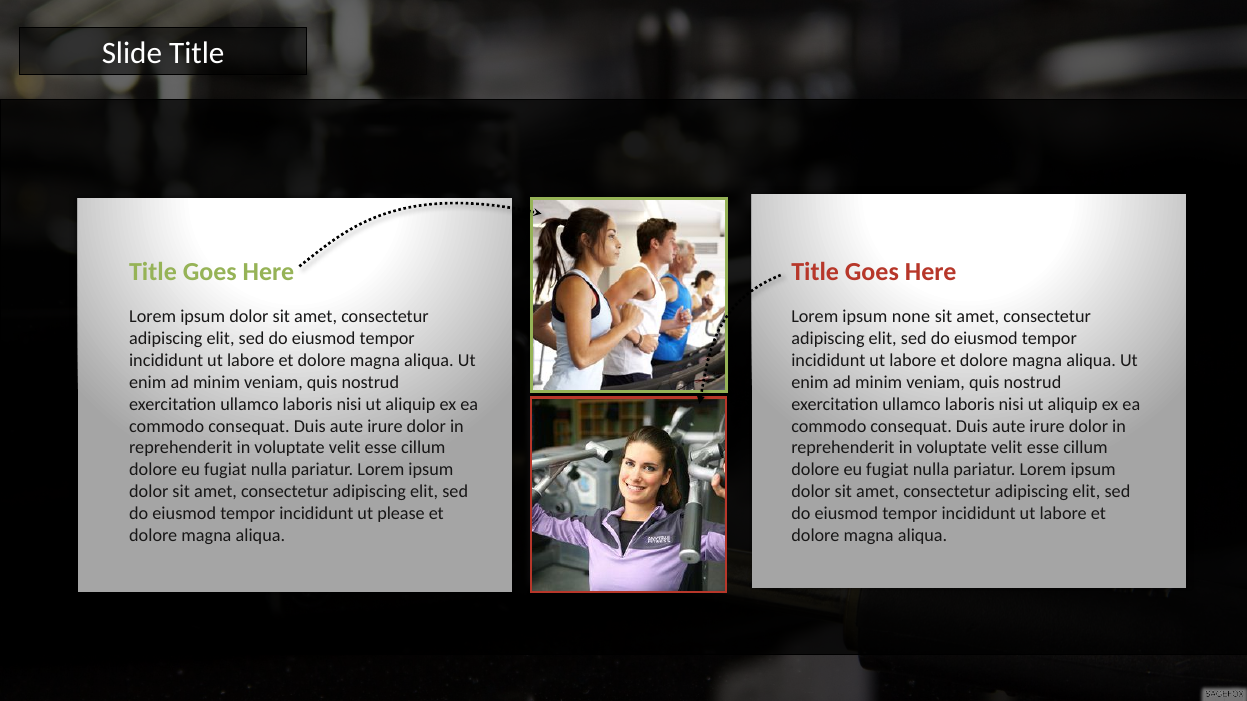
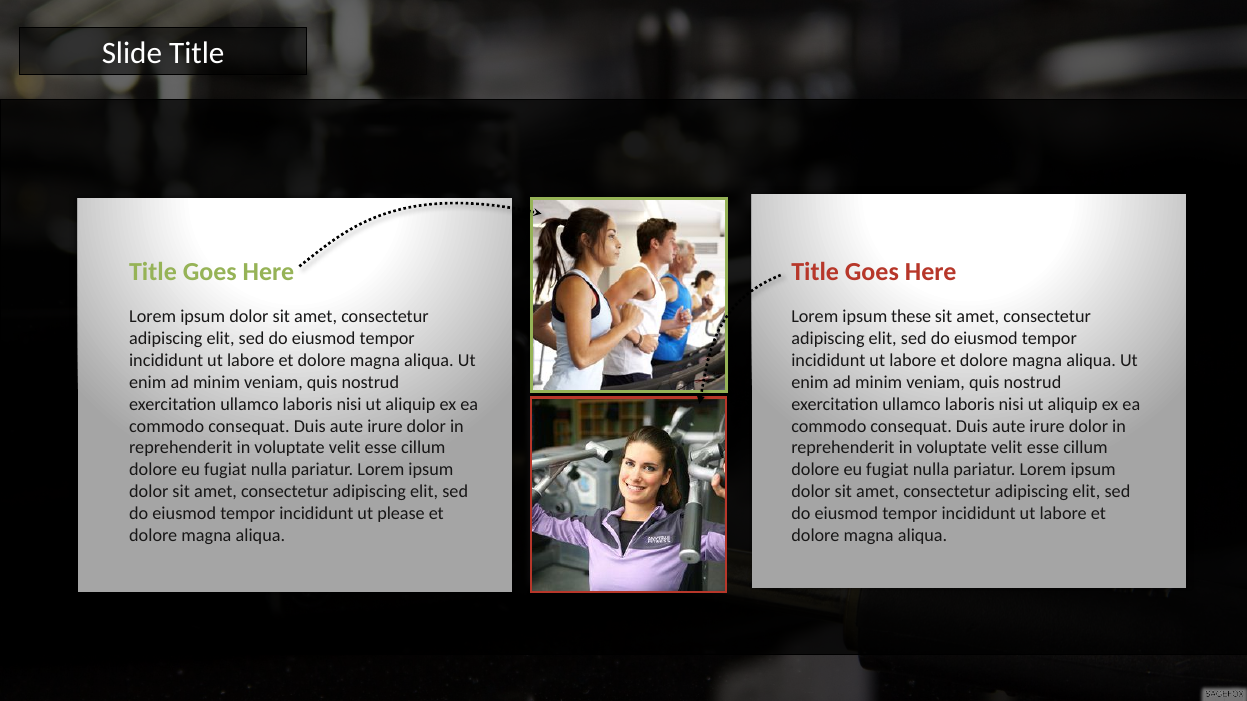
none: none -> these
